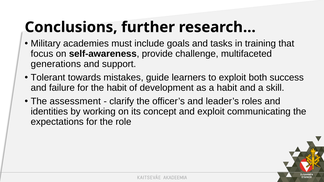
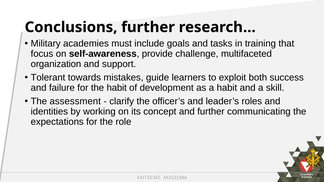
generations: generations -> organization
and exploit: exploit -> further
